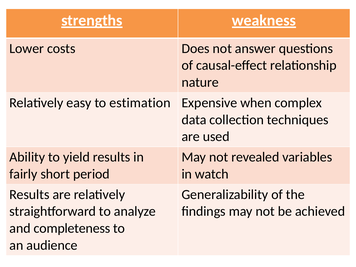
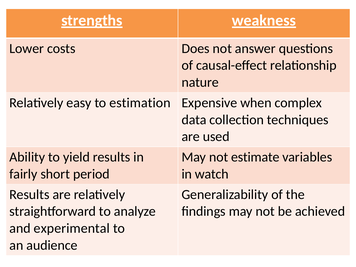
revealed: revealed -> estimate
completeness: completeness -> experimental
